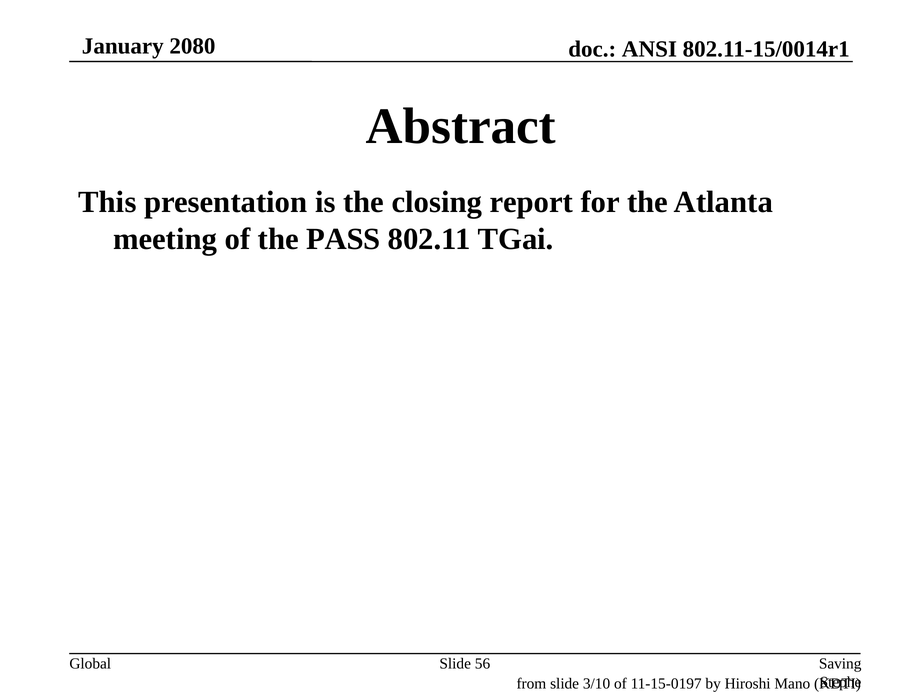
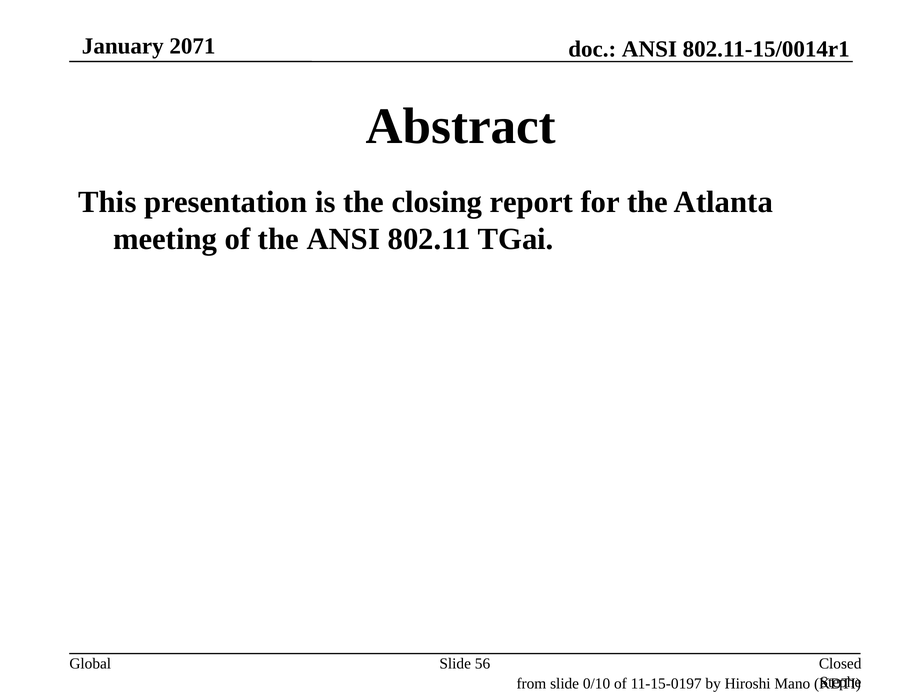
2080: 2080 -> 2071
the PASS: PASS -> ANSI
Saving: Saving -> Closed
3/10: 3/10 -> 0/10
